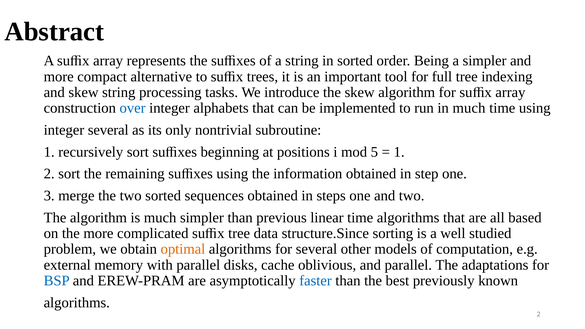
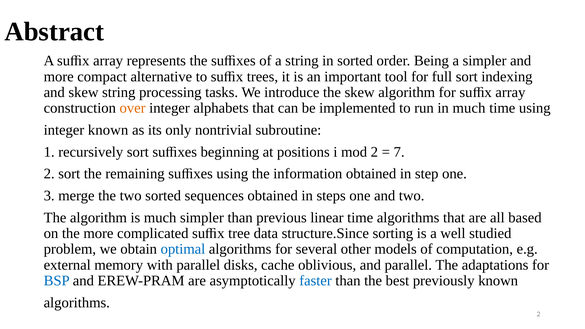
full tree: tree -> sort
over colour: blue -> orange
integer several: several -> known
mod 5: 5 -> 2
1 at (399, 152): 1 -> 7
optimal colour: orange -> blue
